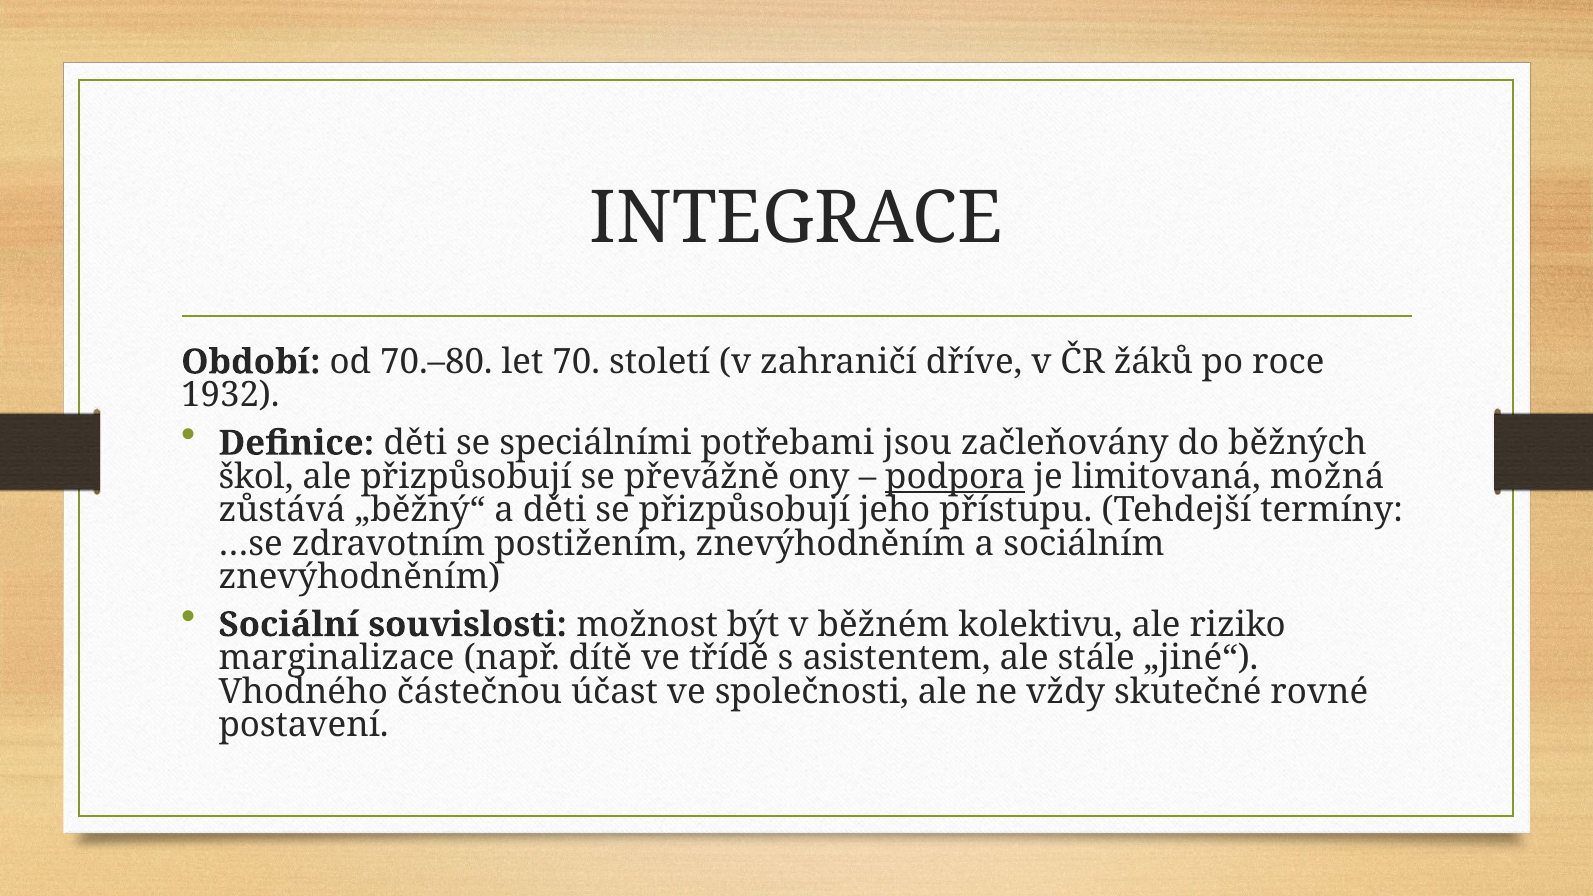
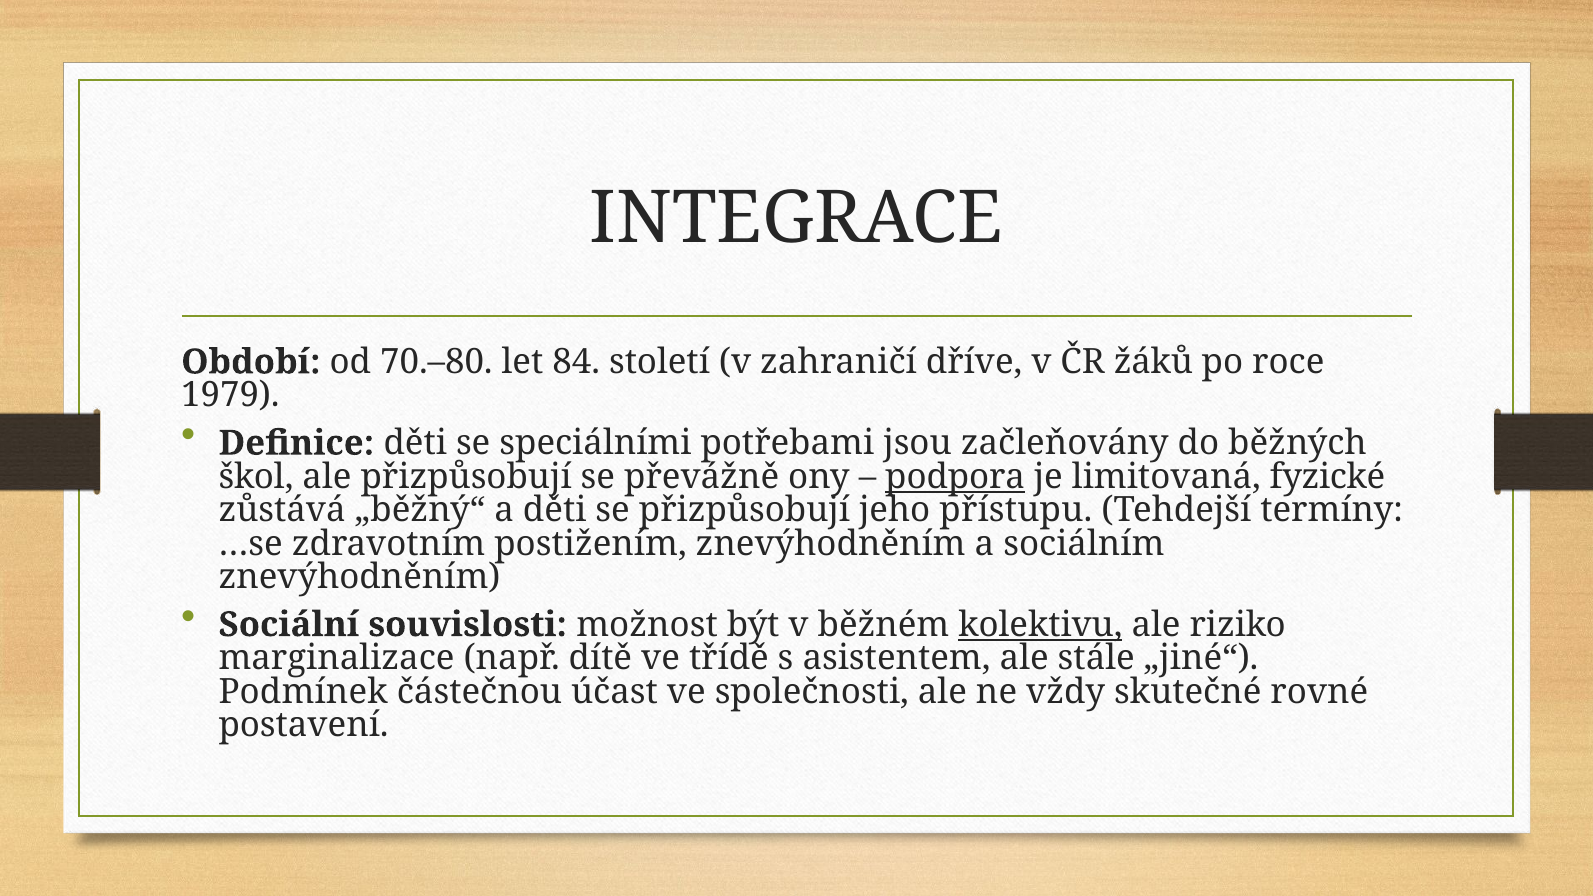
70: 70 -> 84
1932: 1932 -> 1979
možná: možná -> fyzické
kolektivu underline: none -> present
Vhodného: Vhodného -> Podmínek
